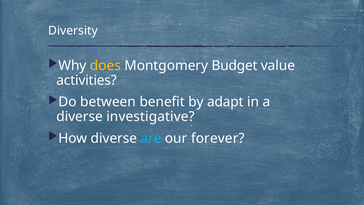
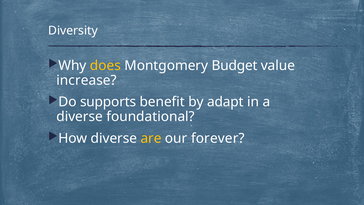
activities: activities -> increase
between: between -> supports
investigative: investigative -> foundational
are colour: light blue -> yellow
